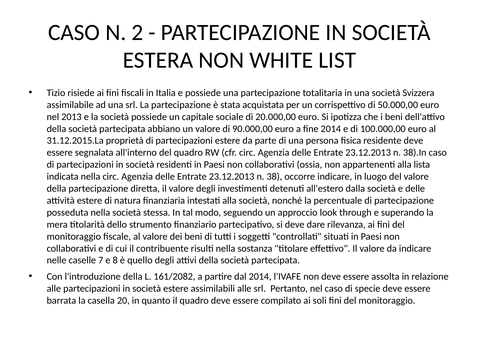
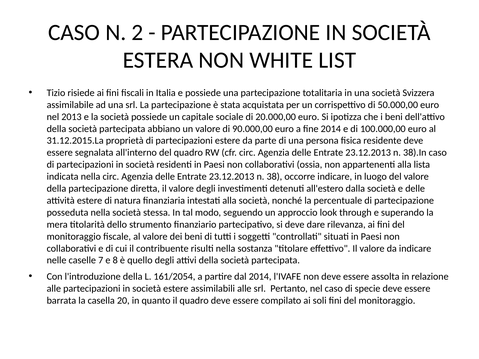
161/2082: 161/2082 -> 161/2054
